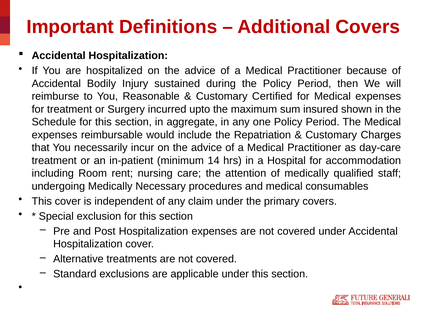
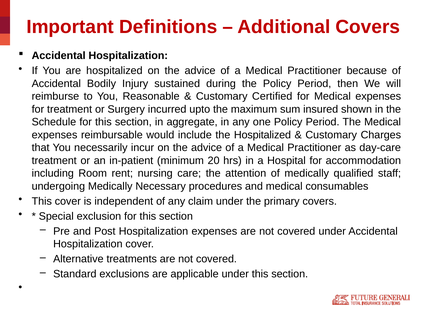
the Repatriation: Repatriation -> Hospitalized
14: 14 -> 20
